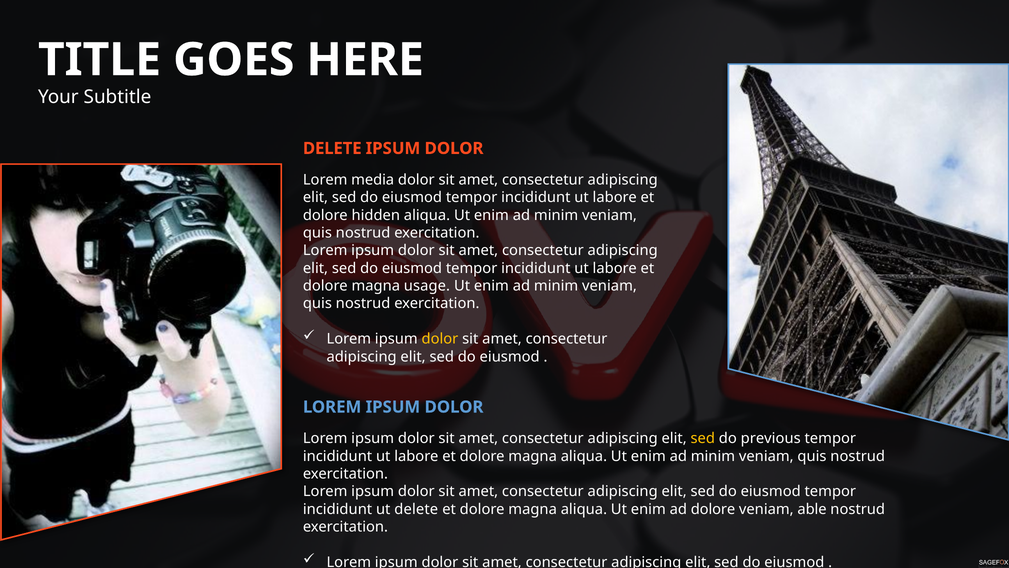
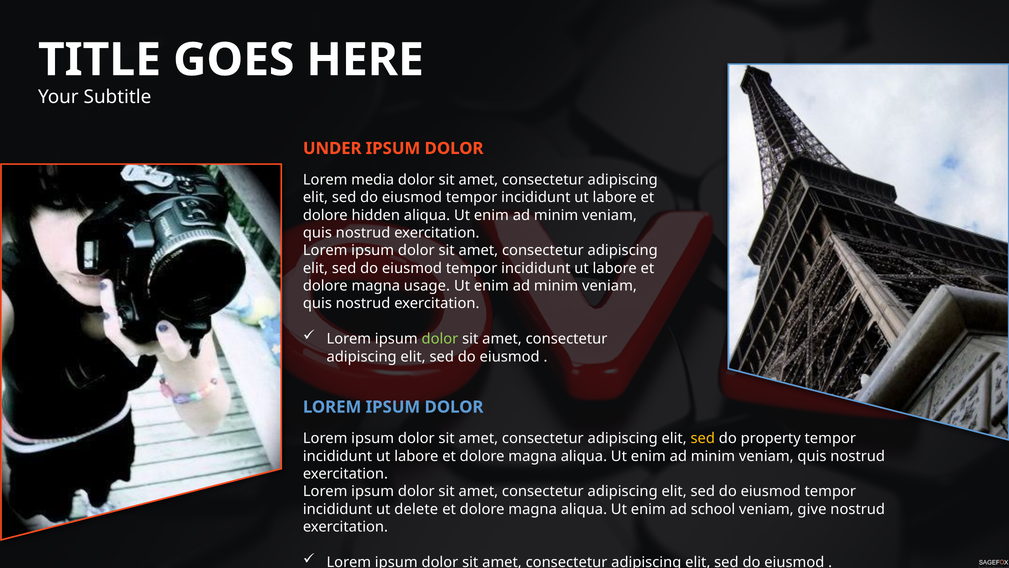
DELETE at (332, 148): DELETE -> UNDER
dolor at (440, 339) colour: yellow -> light green
previous: previous -> property
ad dolore: dolore -> school
able: able -> give
